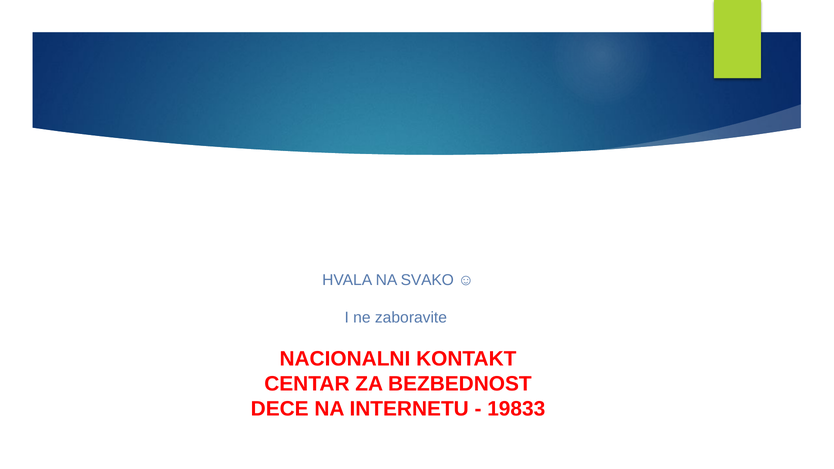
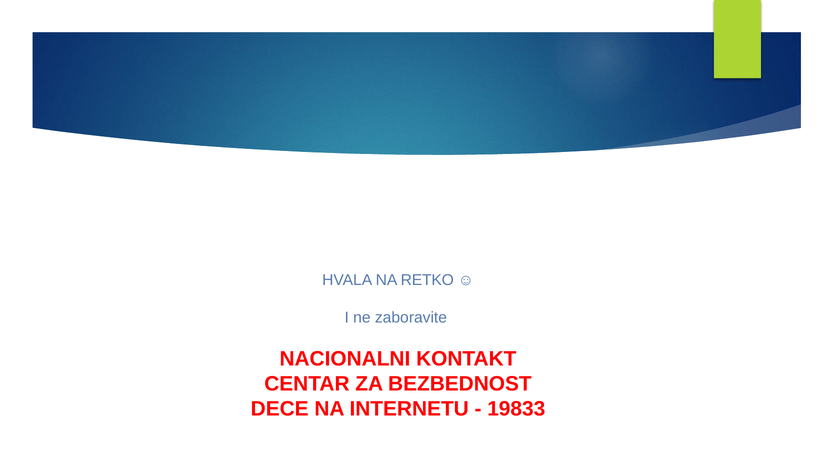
SVAKO: SVAKO -> RETKO
